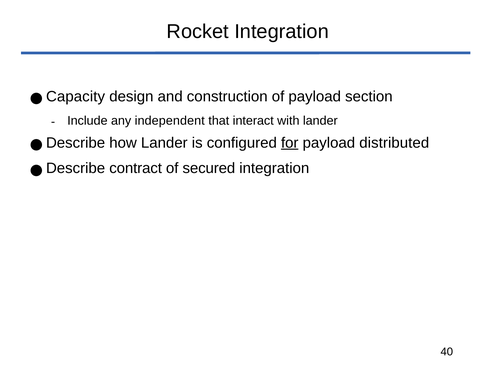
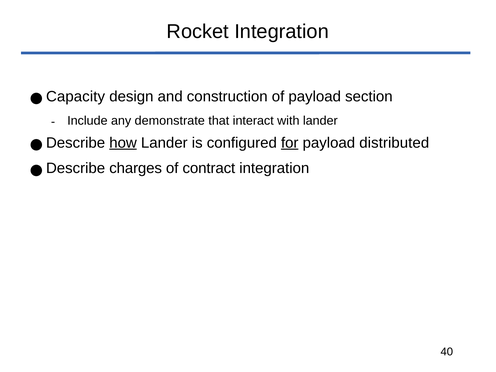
independent: independent -> demonstrate
how underline: none -> present
contract: contract -> charges
secured: secured -> contract
